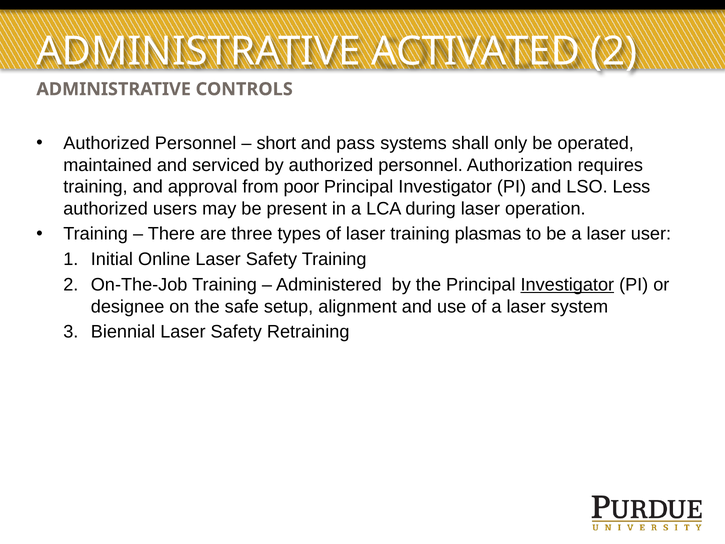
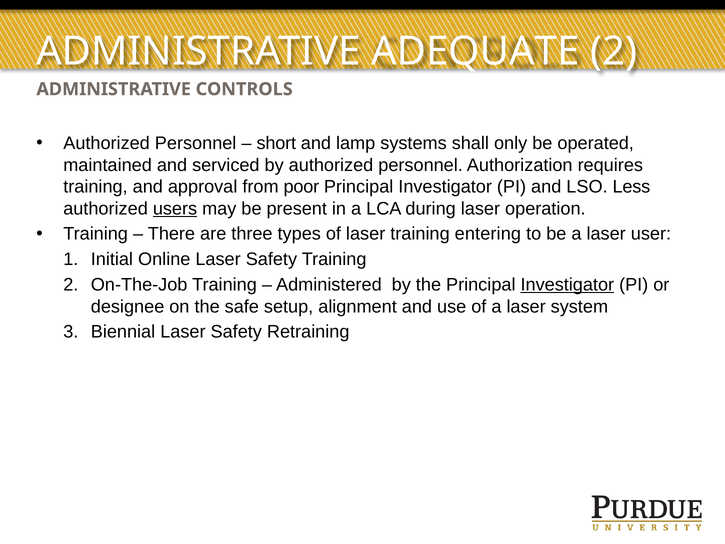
ACTIVATED: ACTIVATED -> ADEQUATE
pass: pass -> lamp
users underline: none -> present
plasmas: plasmas -> entering
